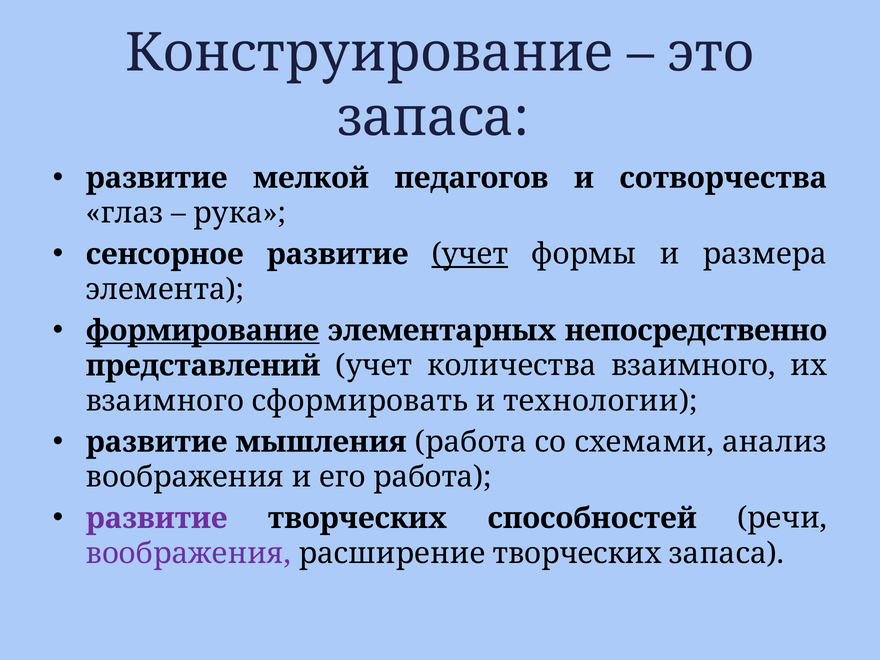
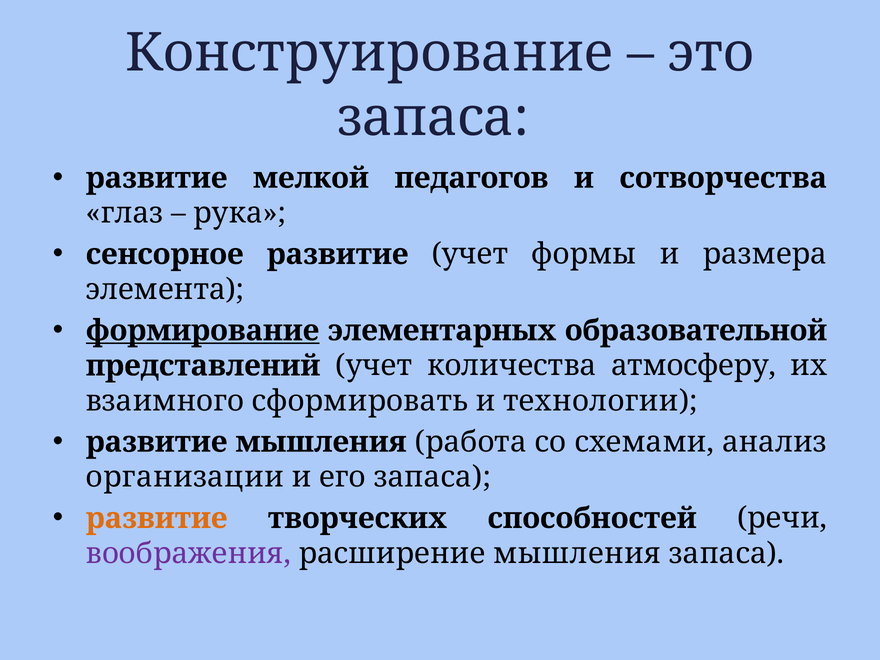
учет at (470, 254) underline: present -> none
непосредственно: непосредственно -> образовательной
количества взаимного: взаимного -> атмосферу
воображения at (185, 477): воображения -> организации
его работа: работа -> запаса
развитие at (157, 518) colour: purple -> orange
расширение творческих: творческих -> мышления
